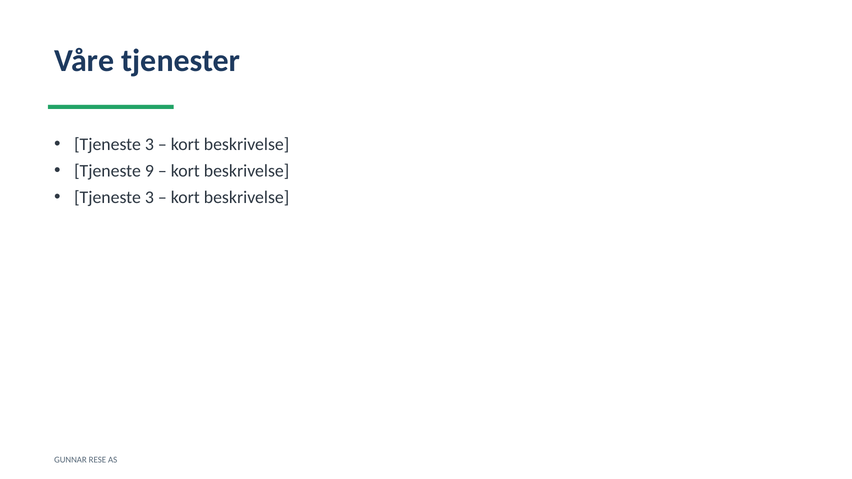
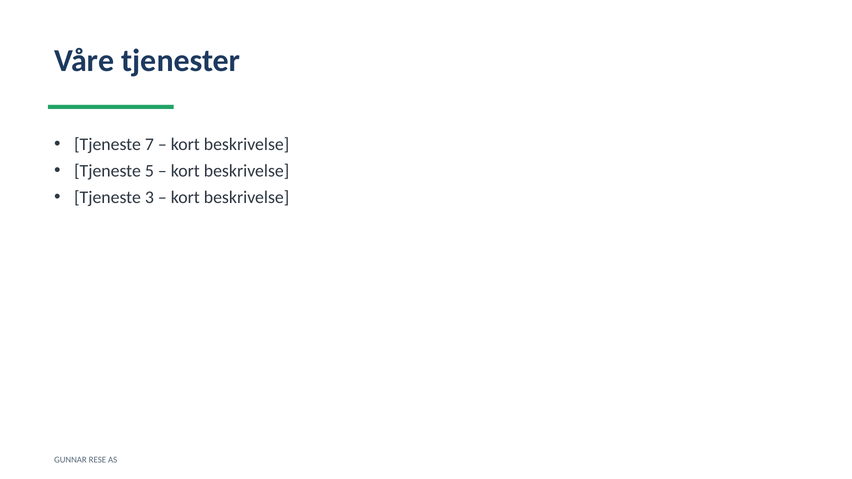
3 at (149, 144): 3 -> 7
9: 9 -> 5
